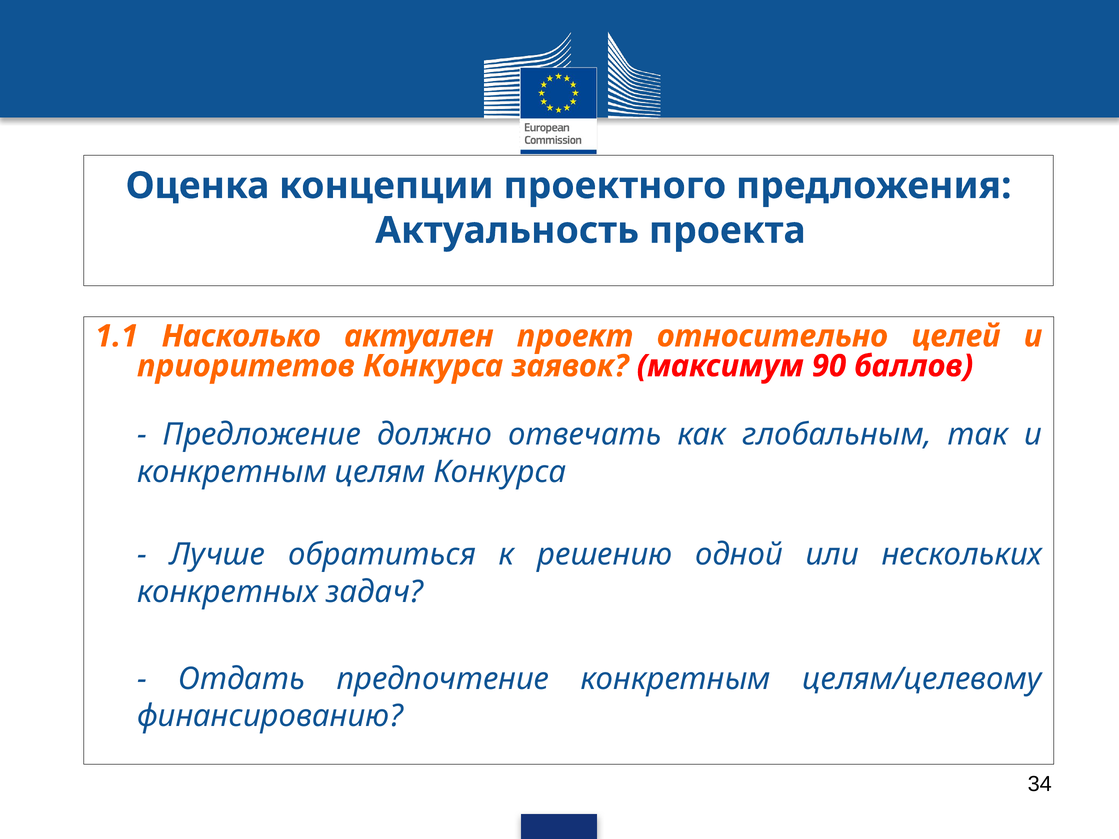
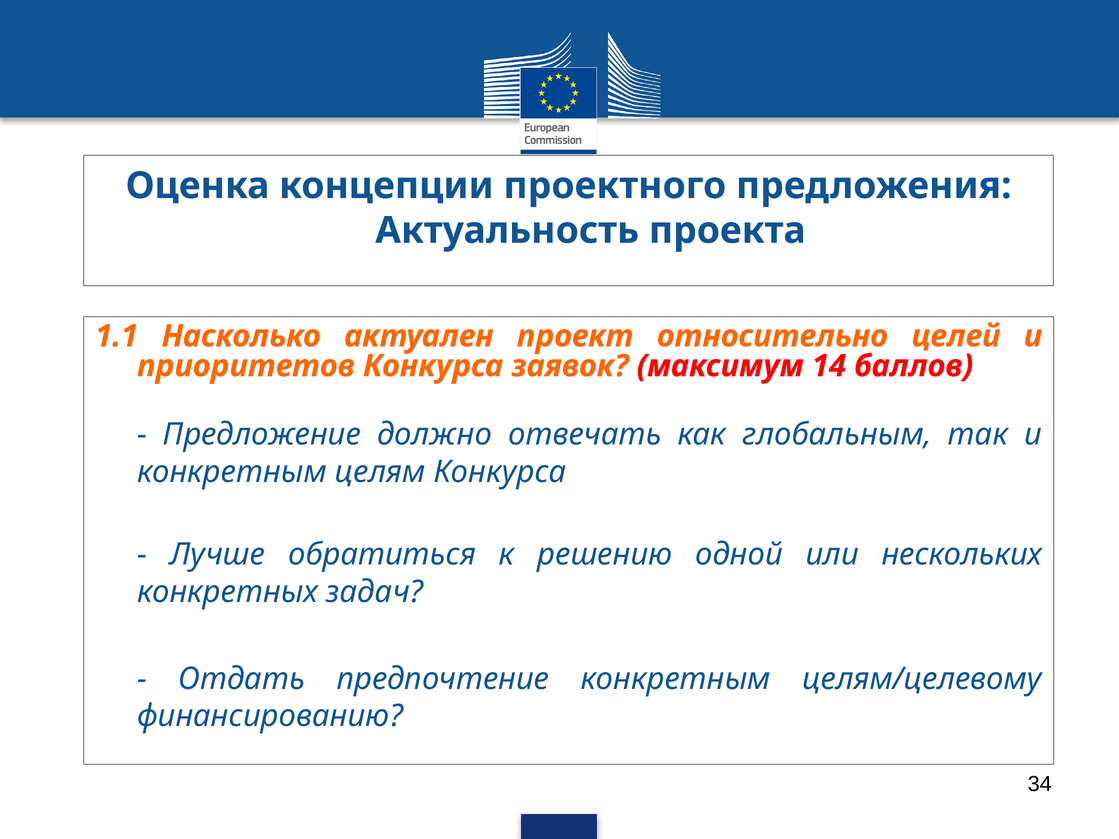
90: 90 -> 14
